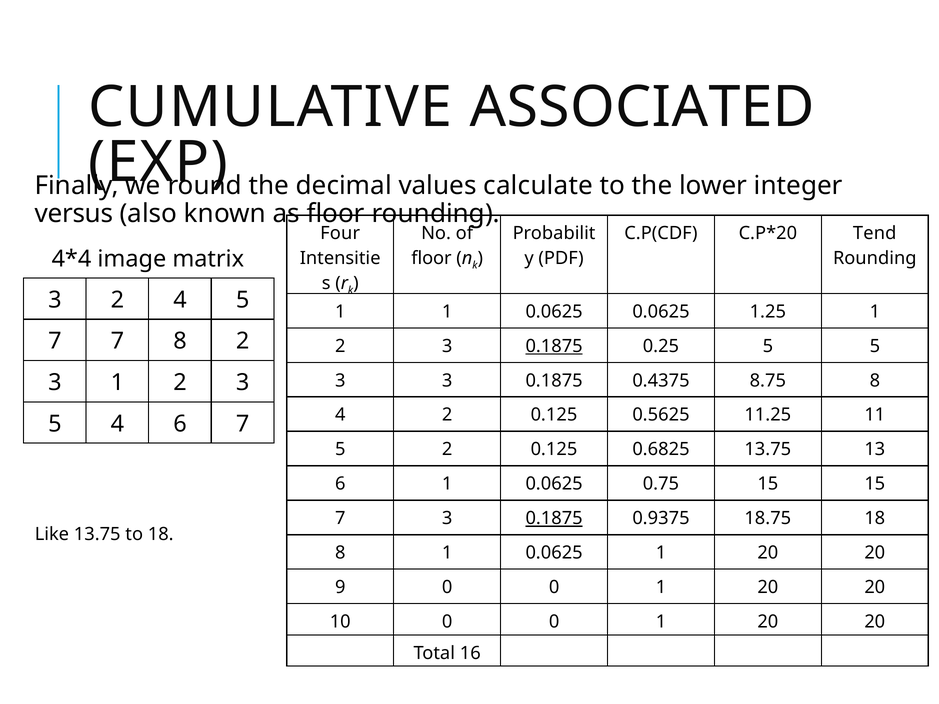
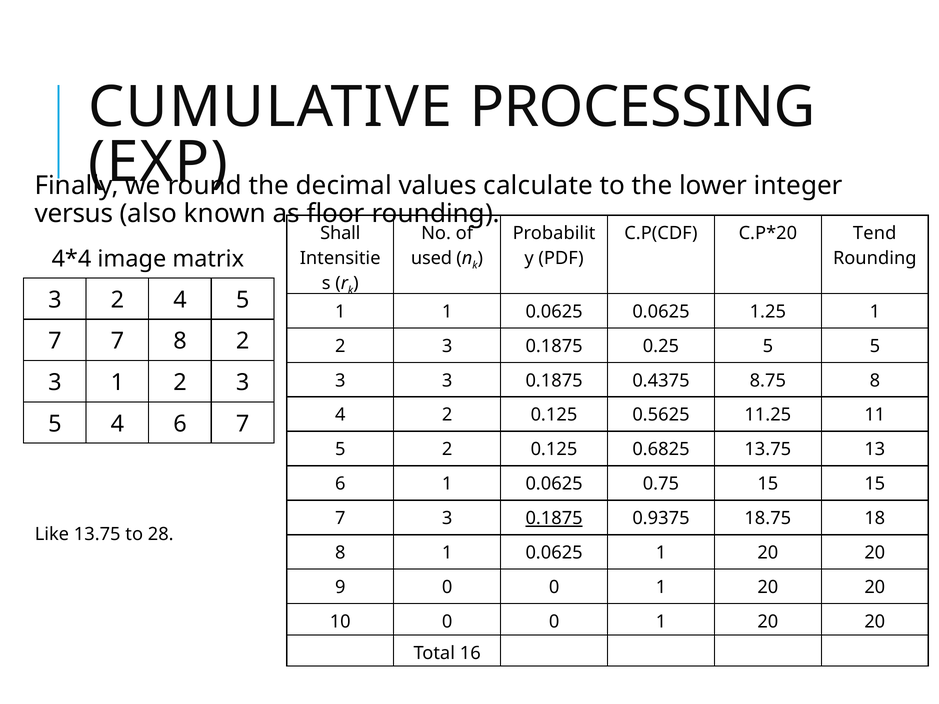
ASSOCIATED: ASSOCIATED -> PROCESSING
Four: Four -> Shall
floor at (431, 258): floor -> used
0.1875 at (554, 346) underline: present -> none
to 18: 18 -> 28
